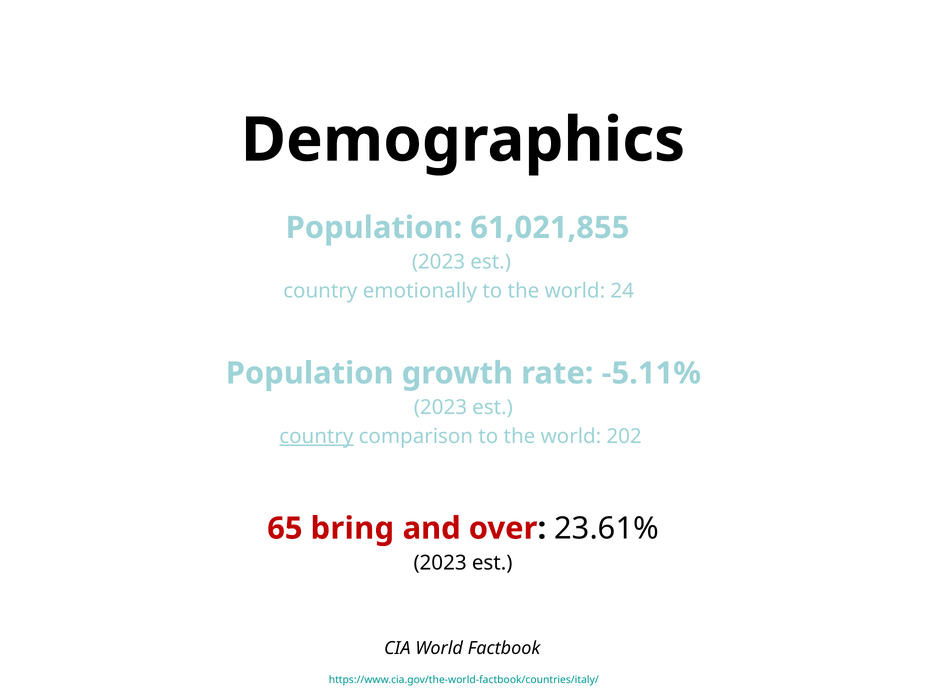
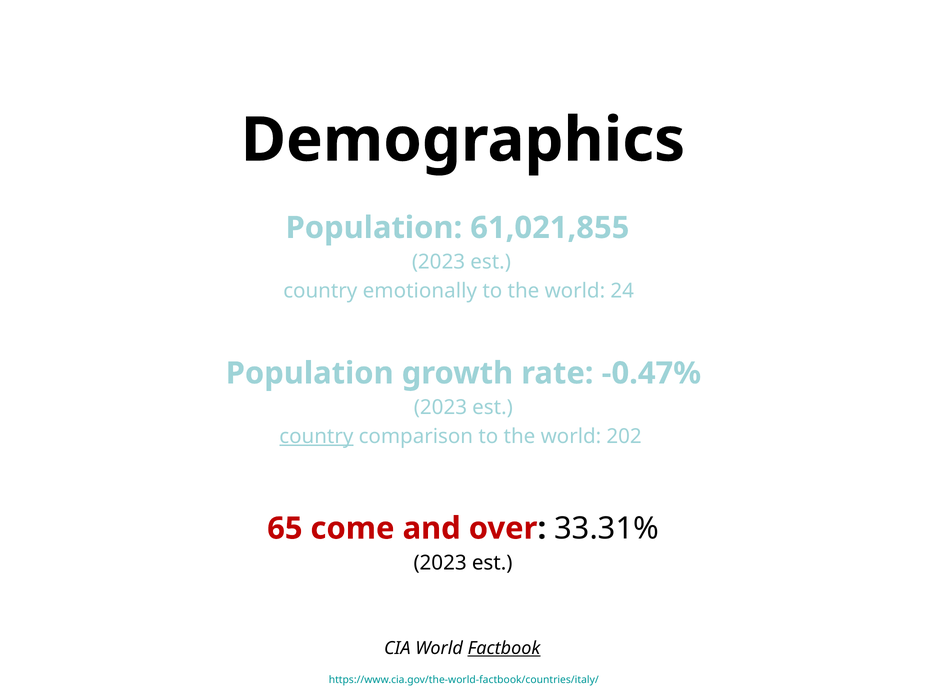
-5.11%: -5.11% -> -0.47%
bring: bring -> come
23.61%: 23.61% -> 33.31%
Factbook underline: none -> present
